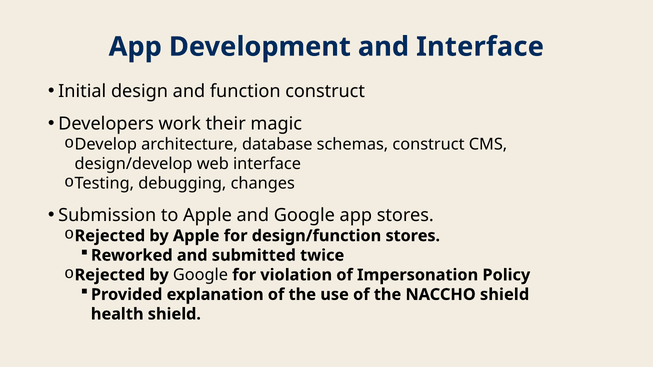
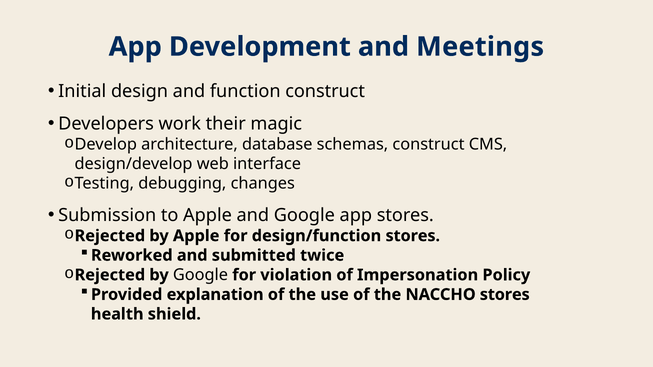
and Interface: Interface -> Meetings
NACCHO shield: shield -> stores
